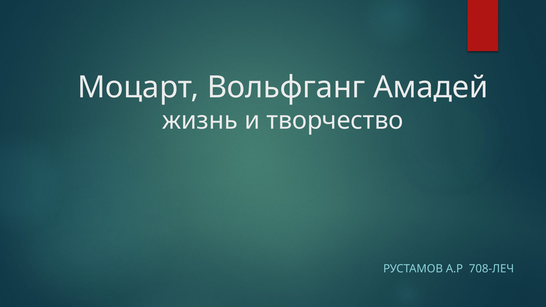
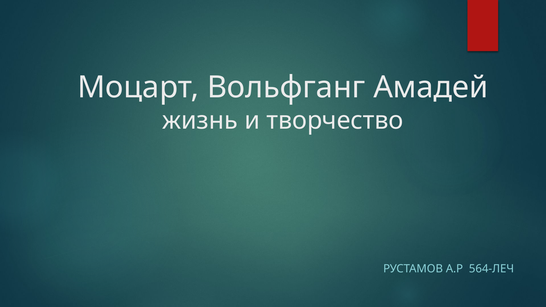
708-ЛЕЧ: 708-ЛЕЧ -> 564-ЛЕЧ
